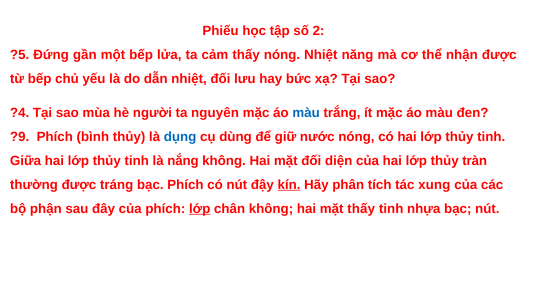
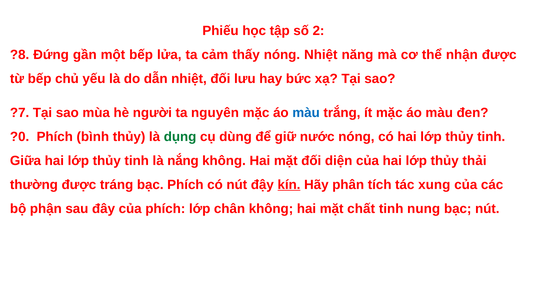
?5: ?5 -> ?8
?4: ?4 -> ?7
?9: ?9 -> ?0
dụng colour: blue -> green
tràn: tràn -> thải
lớp at (200, 209) underline: present -> none
mặt thấy: thấy -> chất
nhựa: nhựa -> nung
